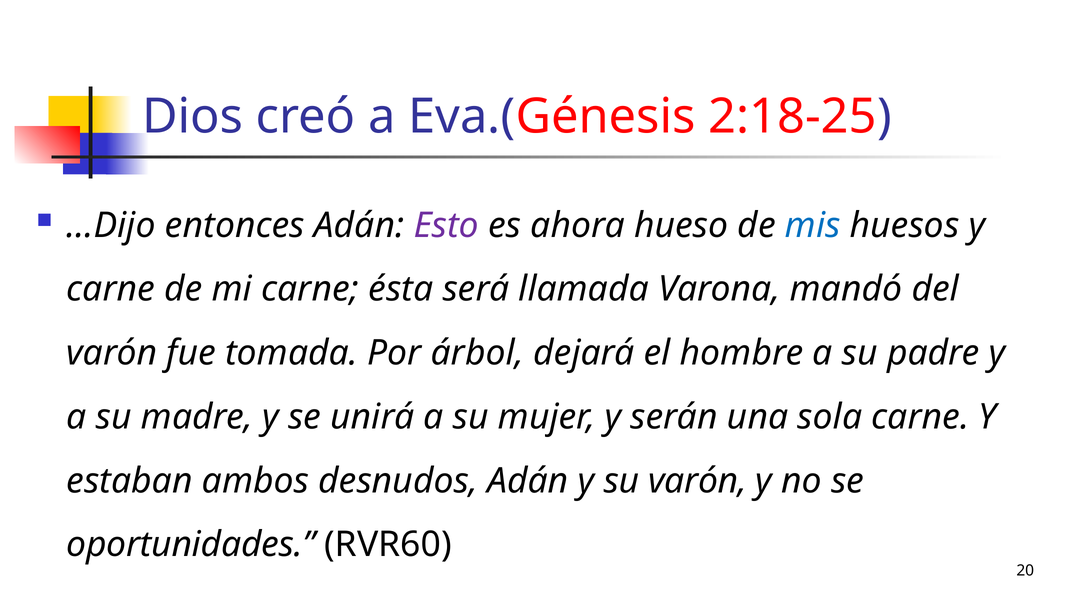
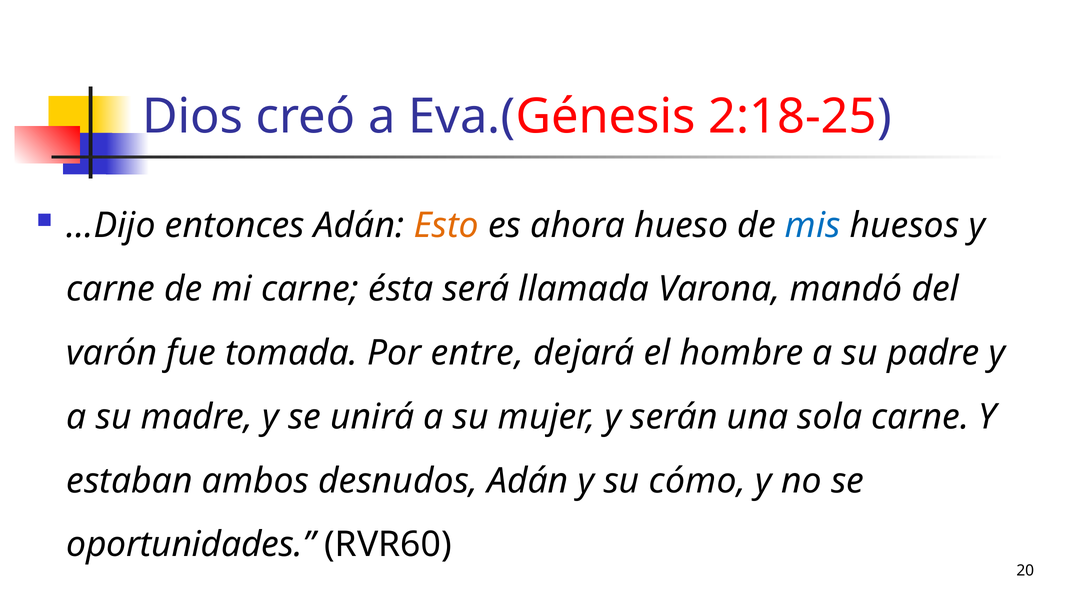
Esto colour: purple -> orange
árbol: árbol -> entre
su varón: varón -> cómo
